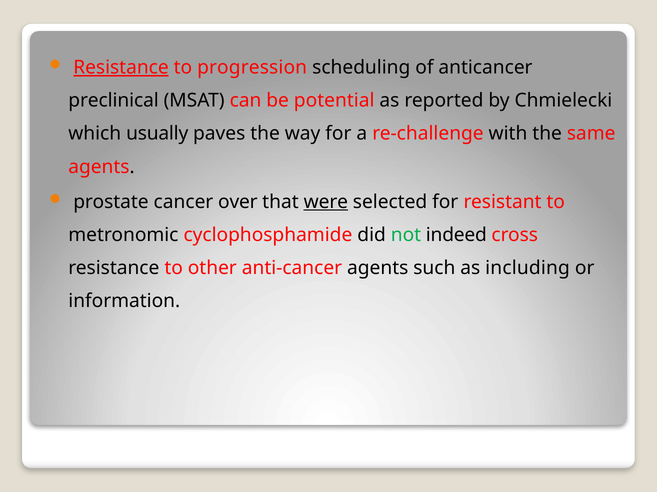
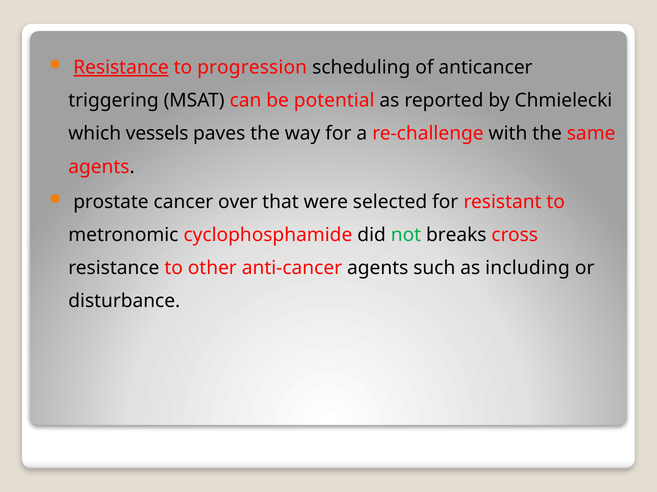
preclinical: preclinical -> triggering
usually: usually -> vessels
were underline: present -> none
indeed: indeed -> breaks
information: information -> disturbance
